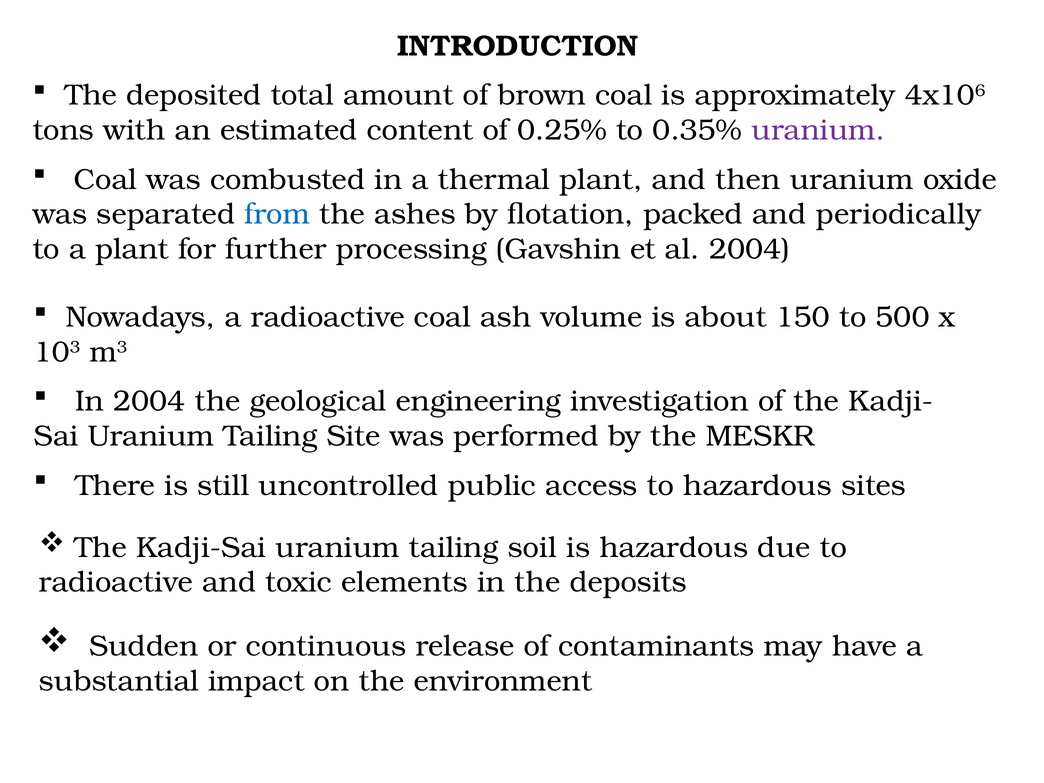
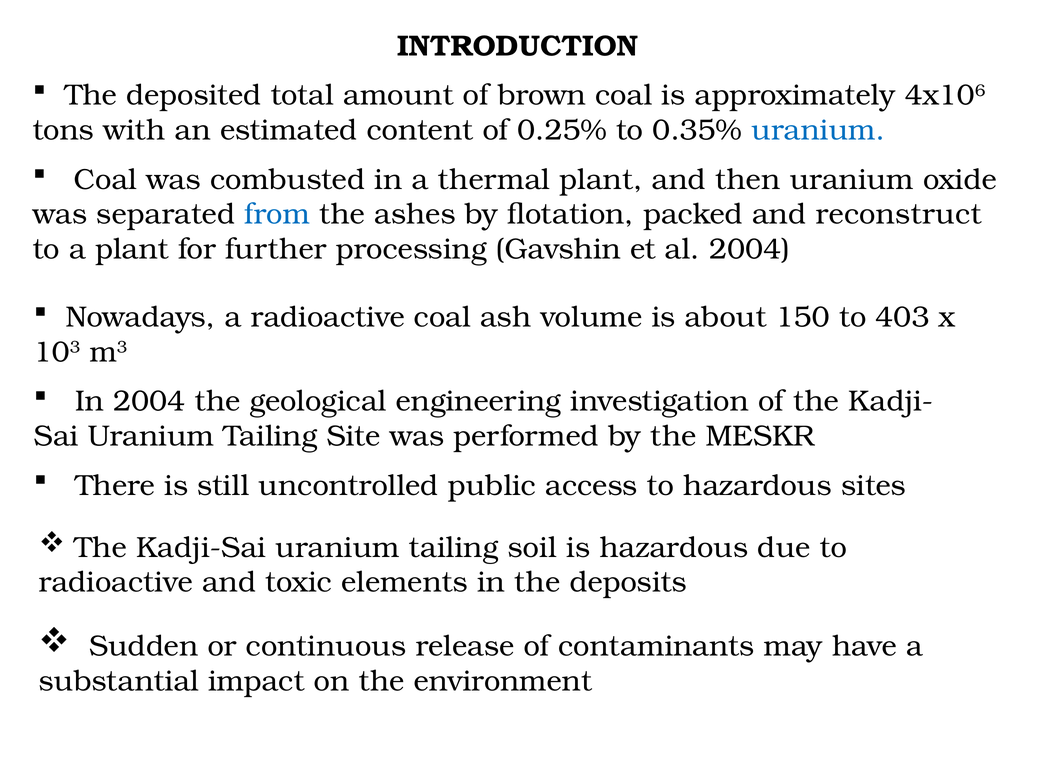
uranium at (818, 130) colour: purple -> blue
periodically: periodically -> reconstruct
500: 500 -> 403
